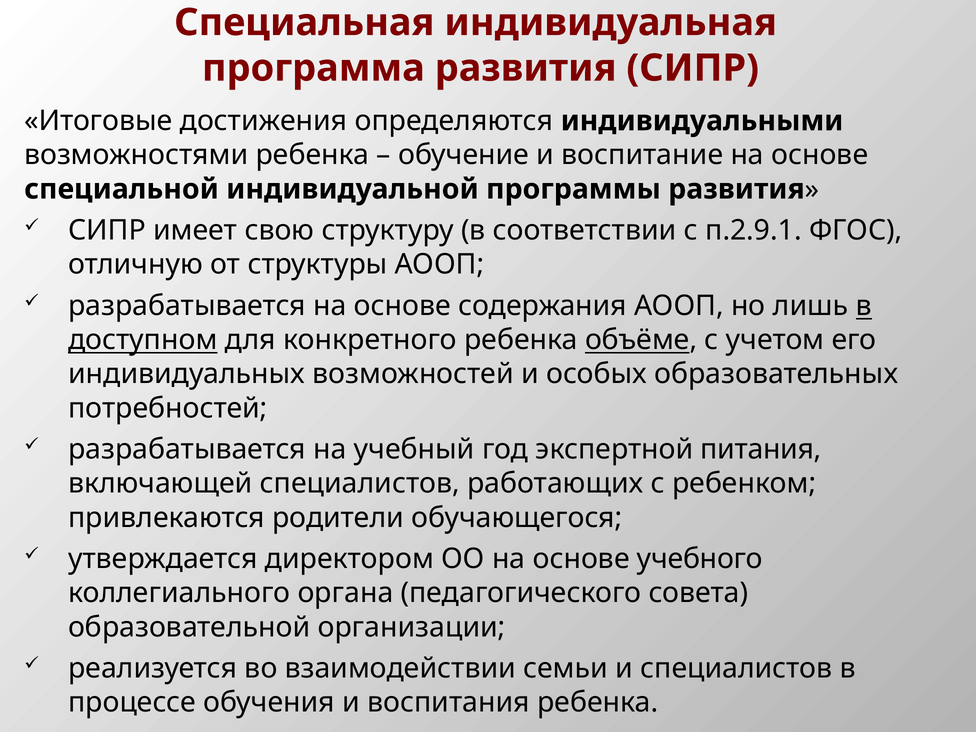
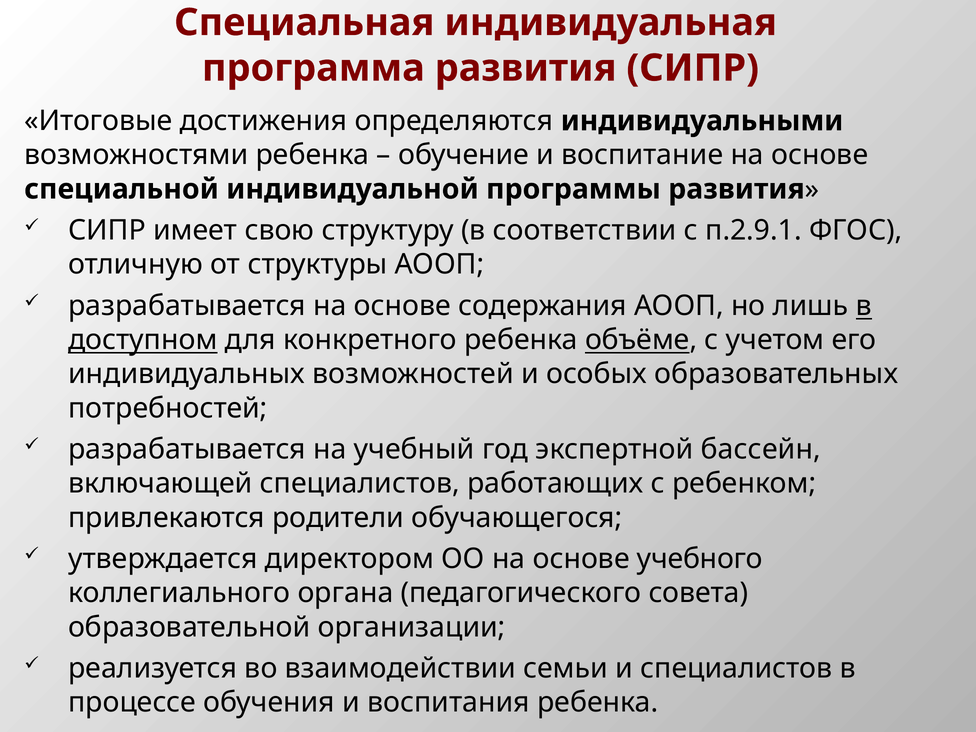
питания: питания -> бассейн
